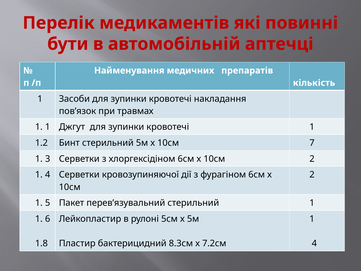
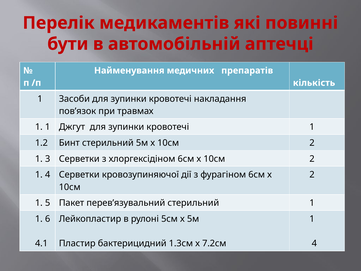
5м х 10см 7: 7 -> 2
1.8: 1.8 -> 4.1
8.3см: 8.3см -> 1.3см
